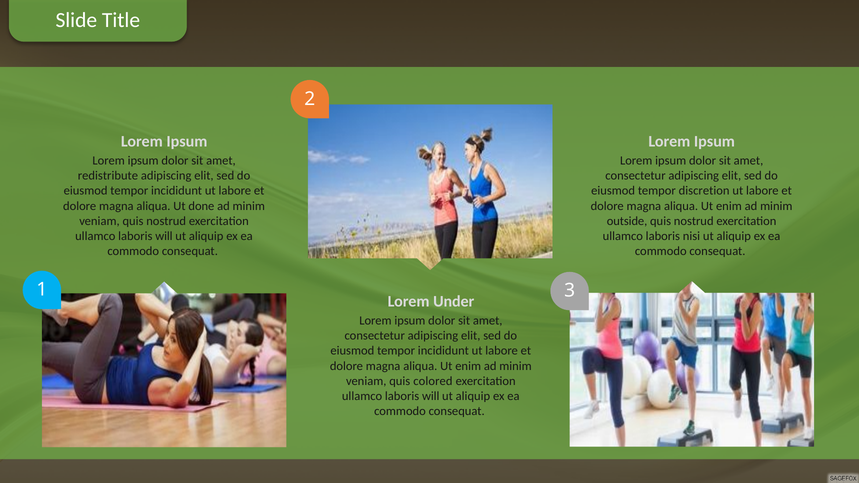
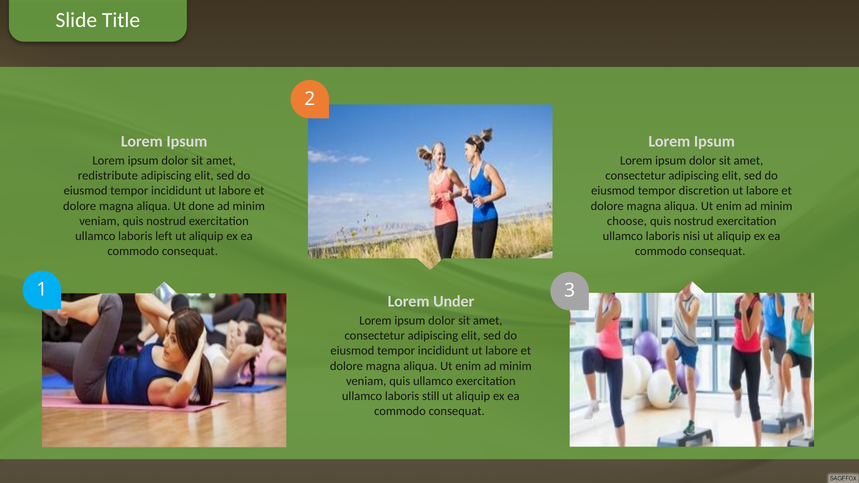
outside: outside -> choose
will at (164, 236): will -> left
quis colored: colored -> ullamco
will at (431, 396): will -> still
